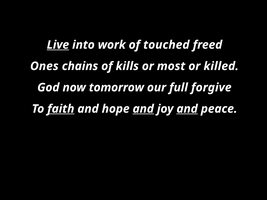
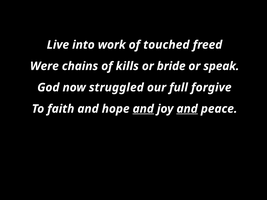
Live underline: present -> none
Ones: Ones -> Were
most: most -> bride
killed: killed -> speak
tomorrow: tomorrow -> struggled
faith underline: present -> none
